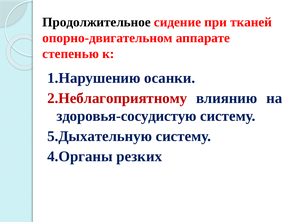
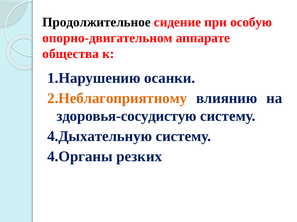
тканей: тканей -> особую
степенью: степенью -> общества
2.Неблагоприятному colour: red -> orange
5.Дыхательную: 5.Дыхательную -> 4.Дыхательную
